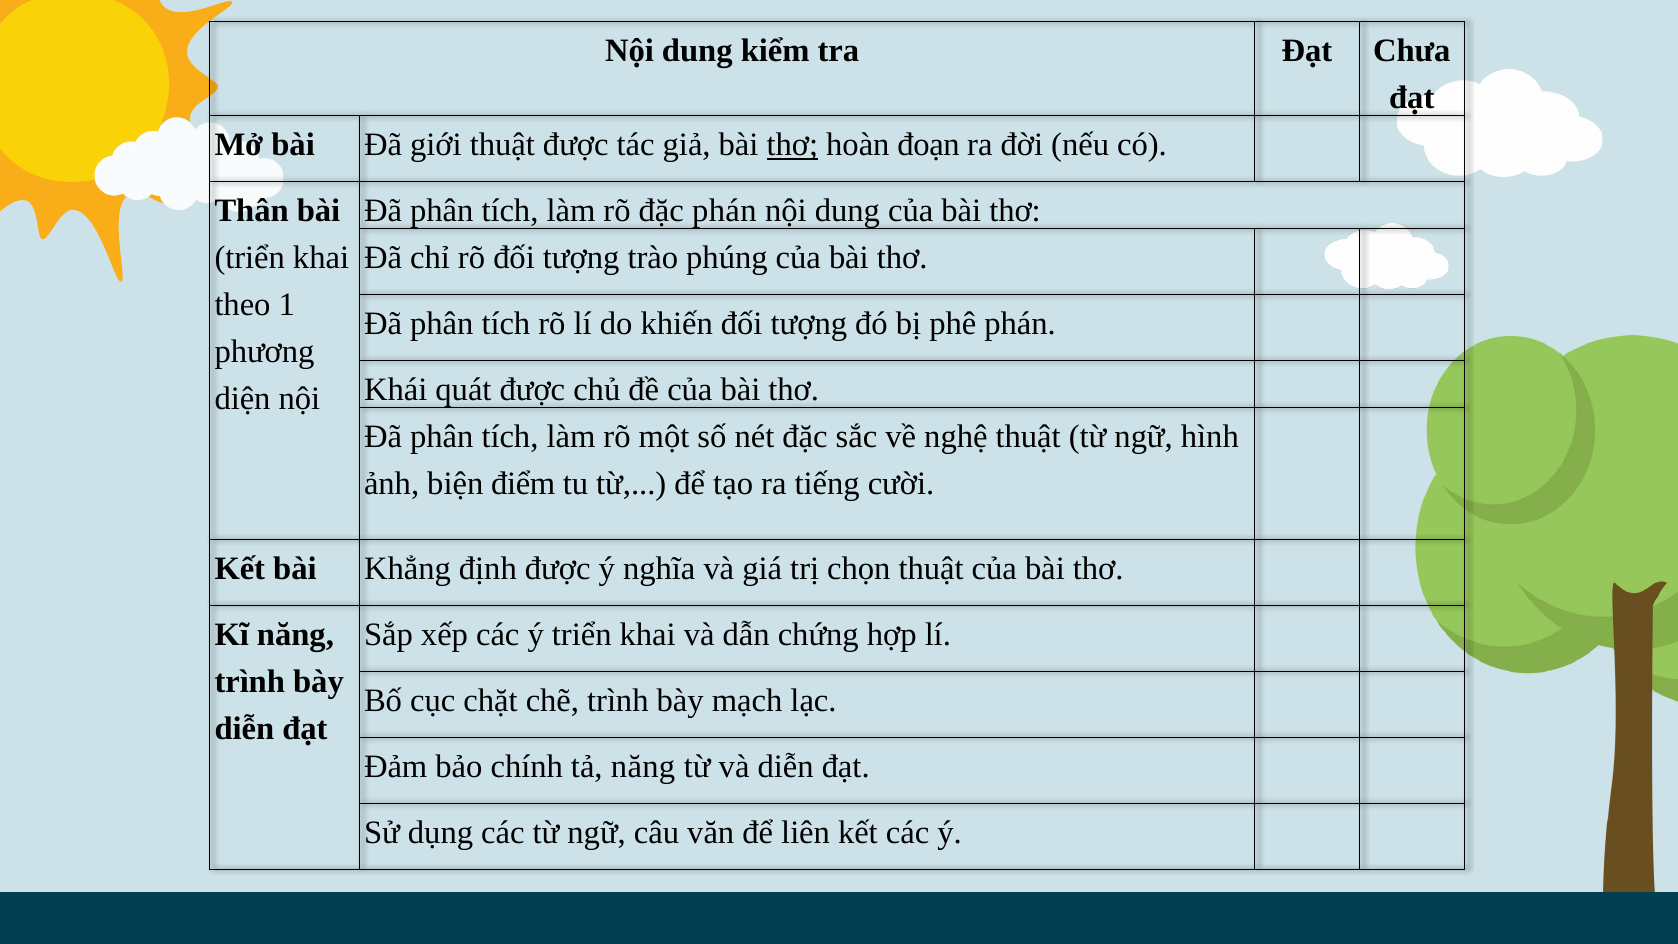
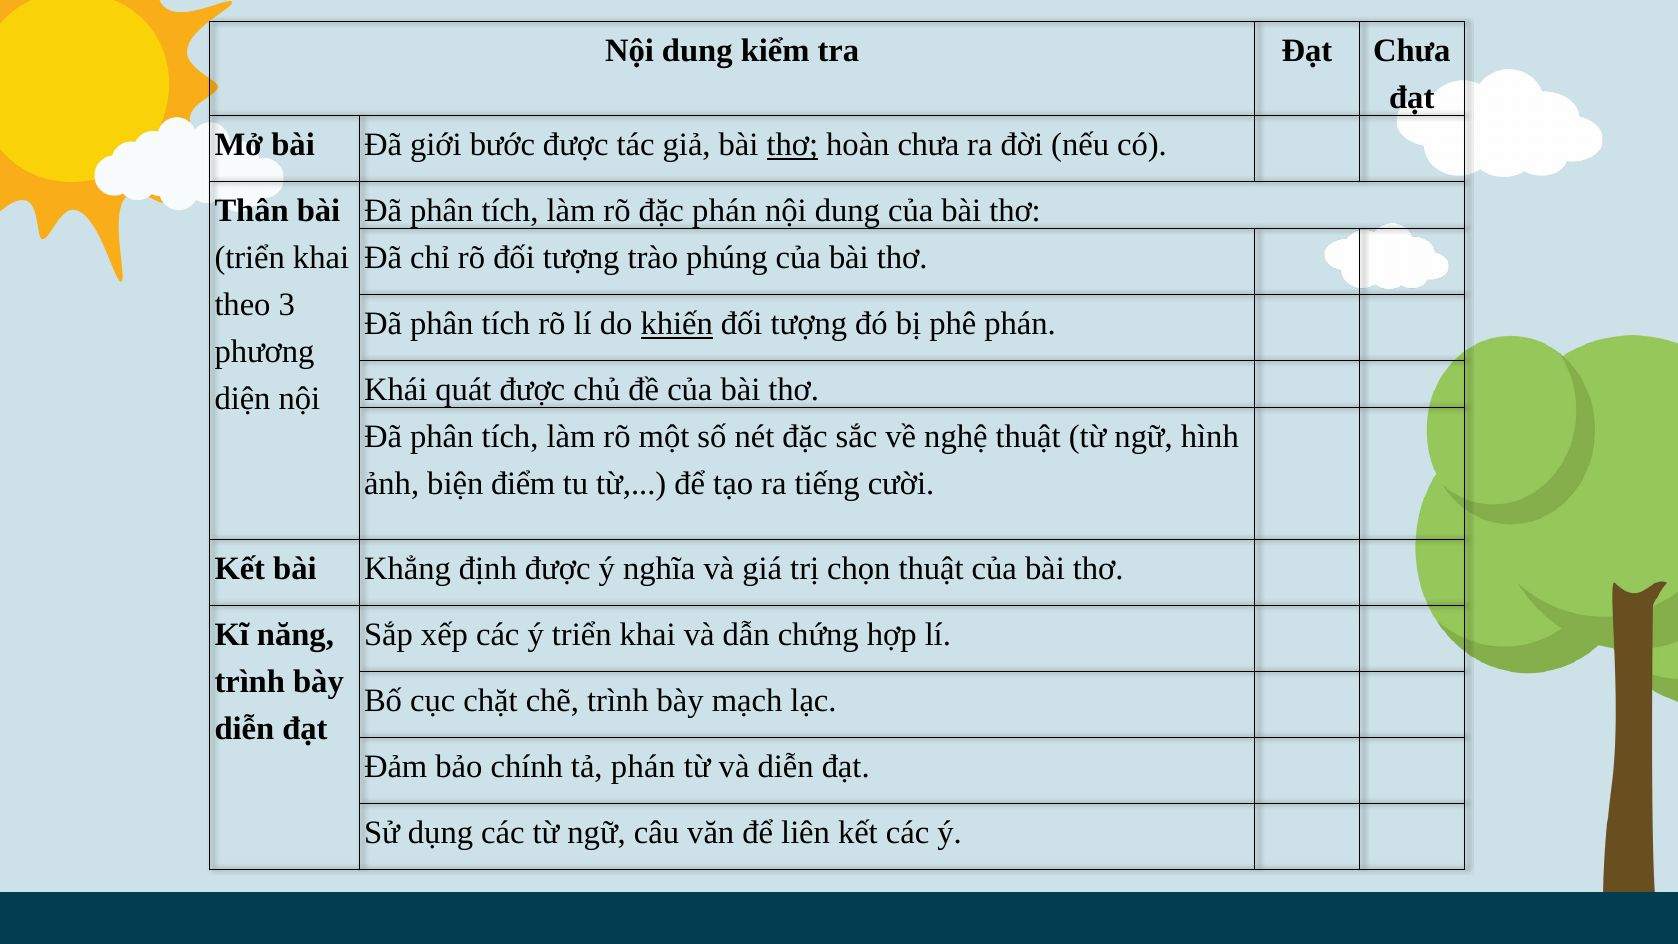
giới thuật: thuật -> bước
hoàn đoạn: đoạn -> chưa
1: 1 -> 3
khiến underline: none -> present
tả năng: năng -> phán
